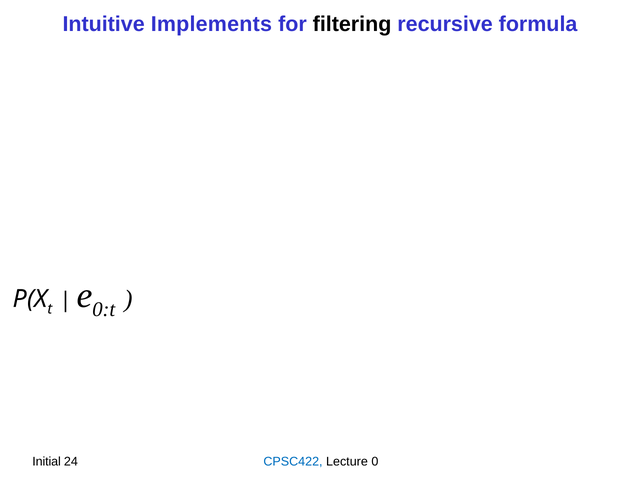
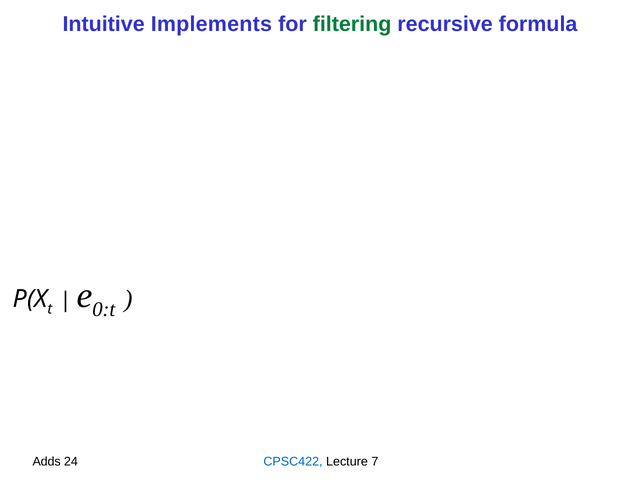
filtering colour: black -> green
Initial: Initial -> Adds
0: 0 -> 7
